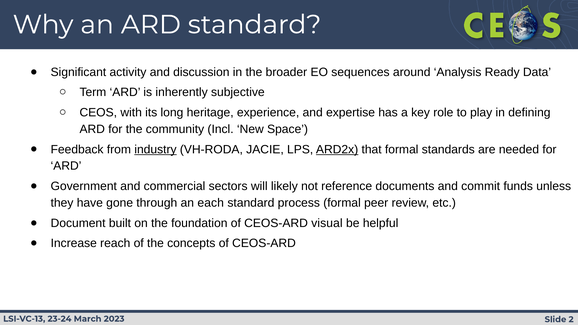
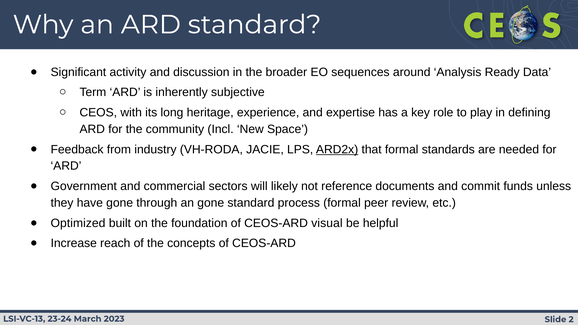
industry underline: present -> none
an each: each -> gone
Document: Document -> Optimized
